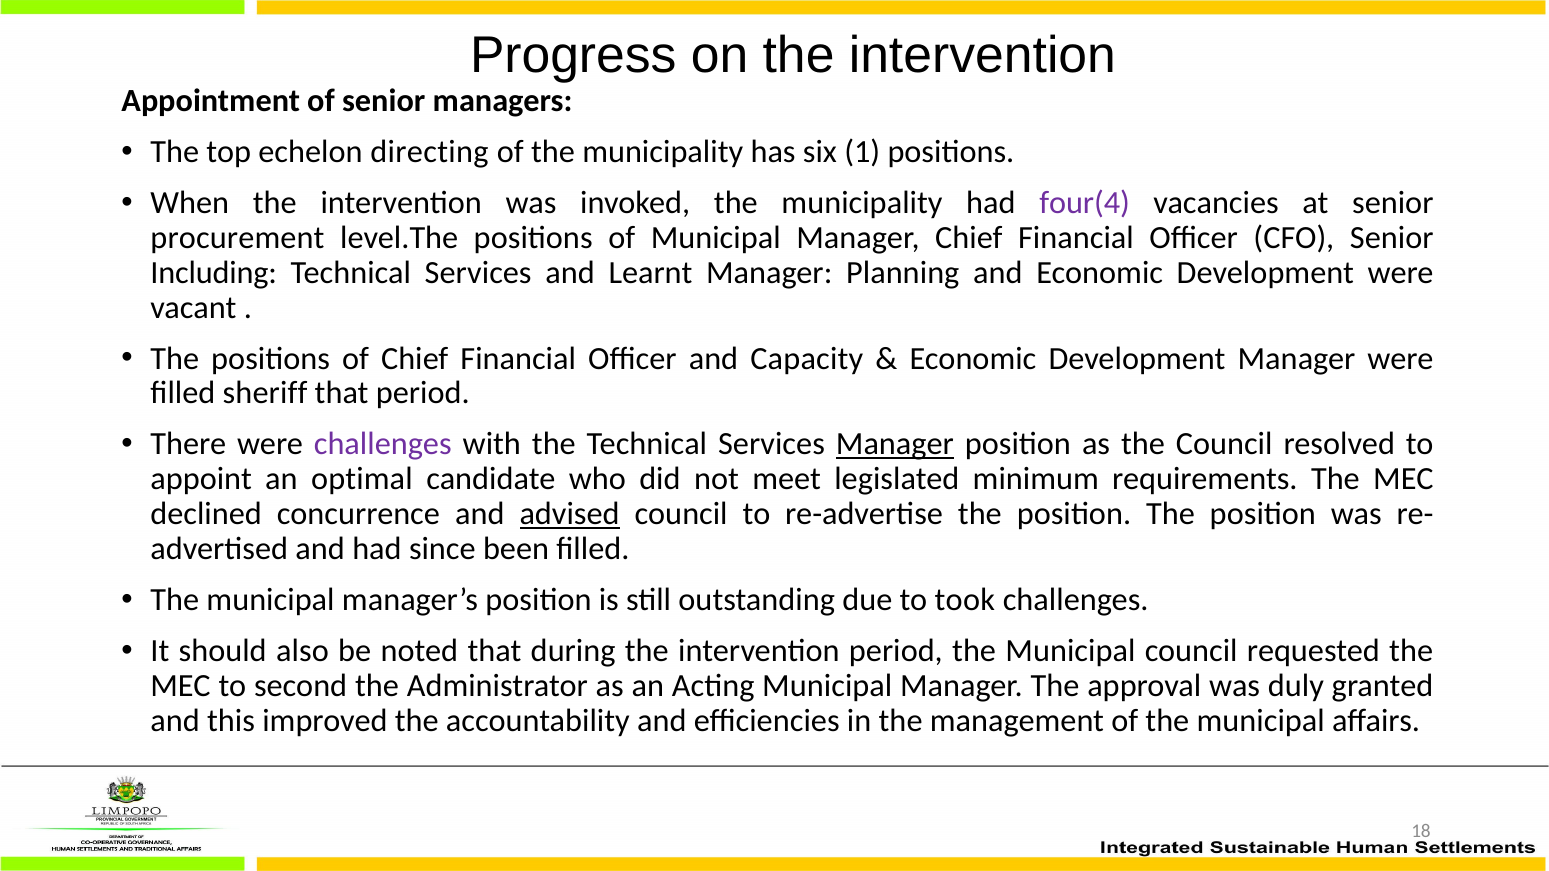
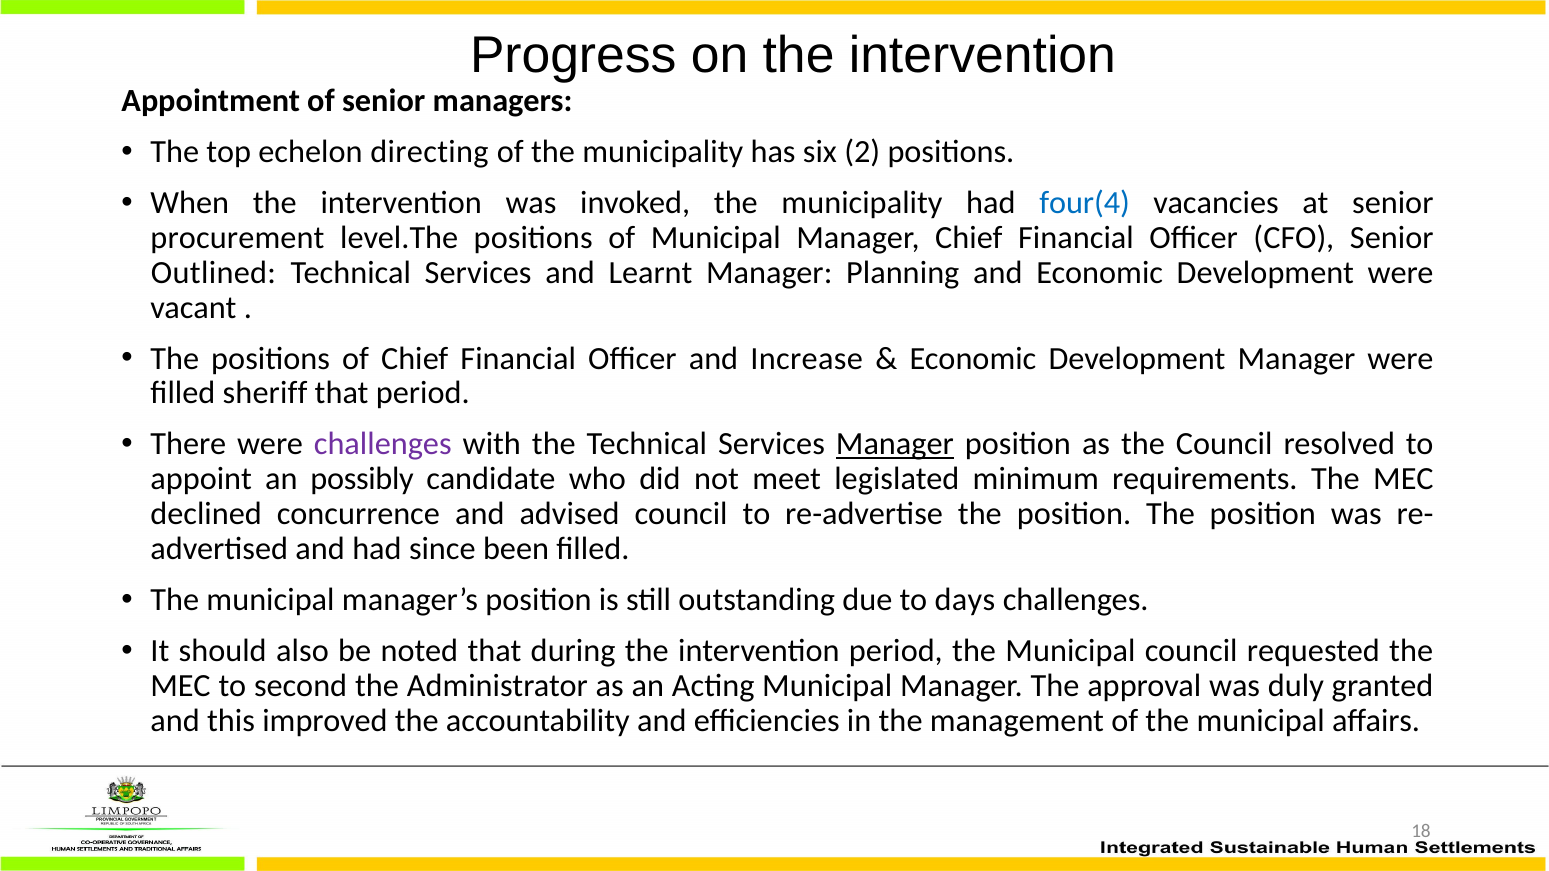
1: 1 -> 2
four(4 colour: purple -> blue
Including: Including -> Outlined
Capacity: Capacity -> Increase
optimal: optimal -> possibly
advised underline: present -> none
took: took -> days
